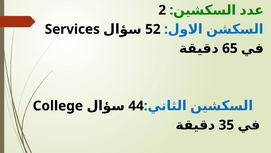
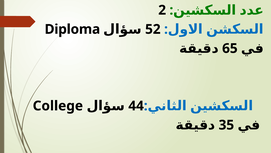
Services: Services -> Diploma
